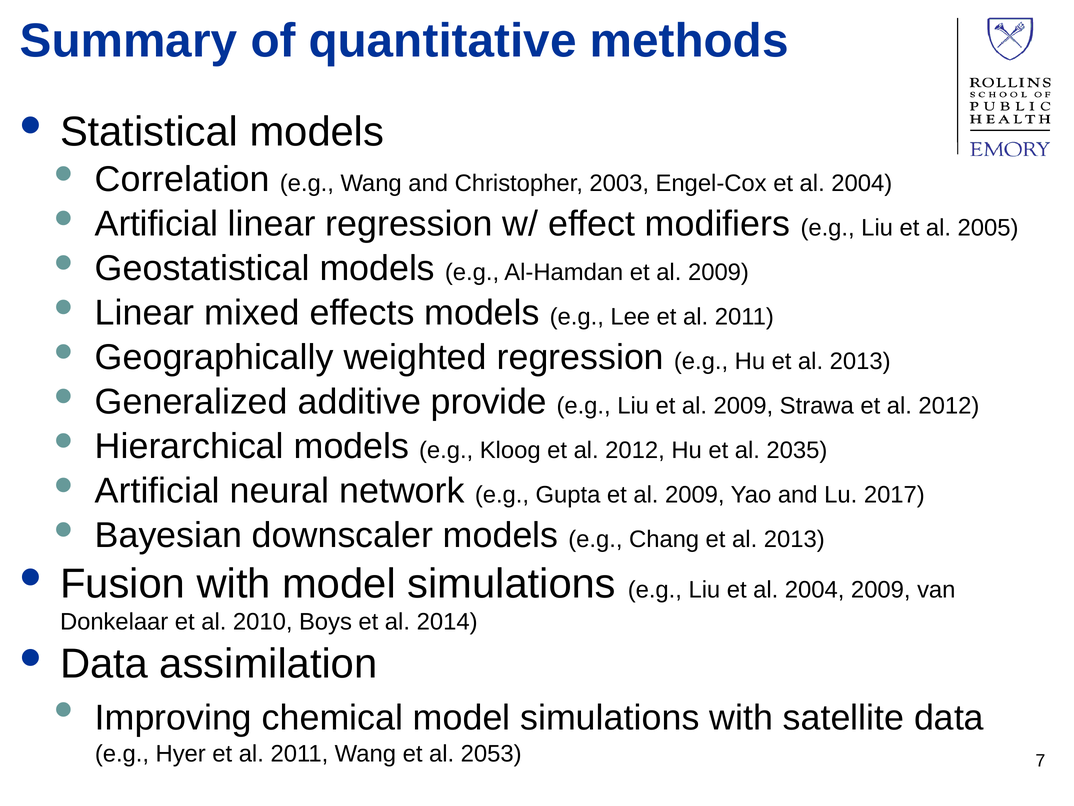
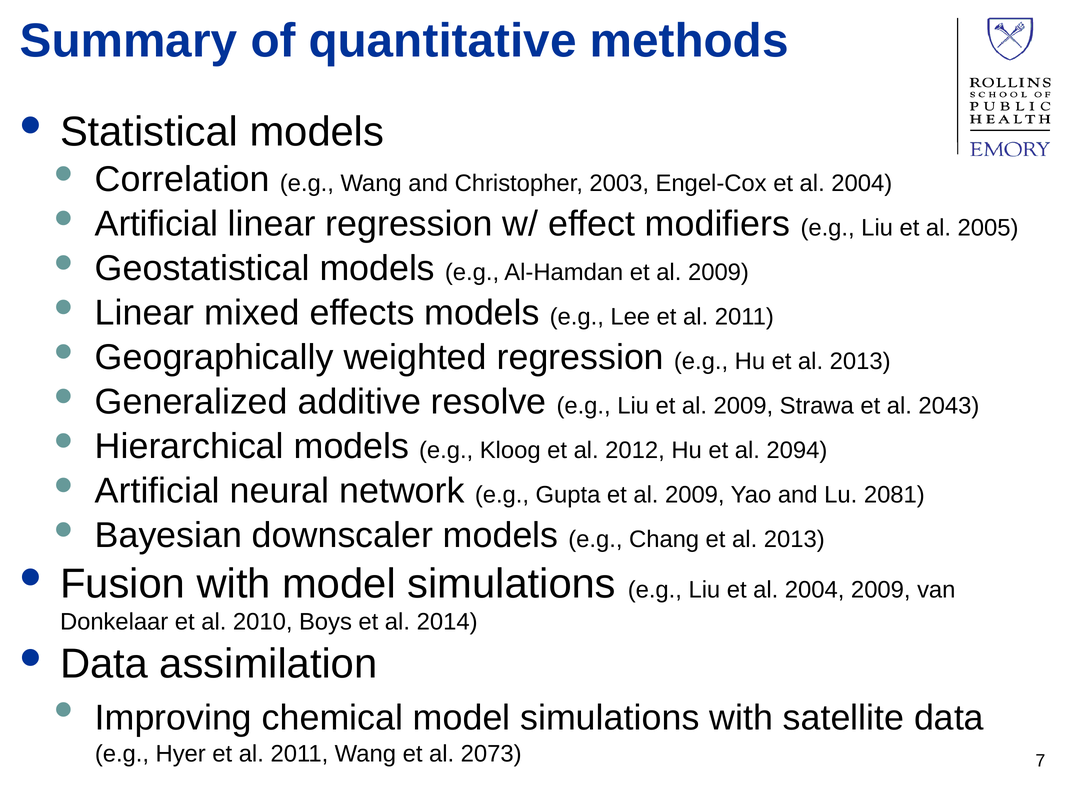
provide: provide -> resolve
Strawa et al 2012: 2012 -> 2043
2035: 2035 -> 2094
2017: 2017 -> 2081
2053: 2053 -> 2073
